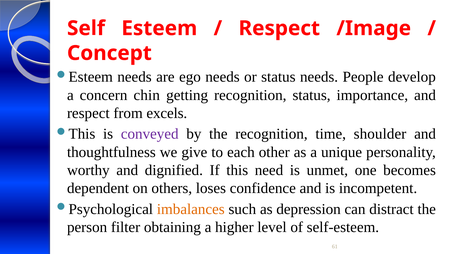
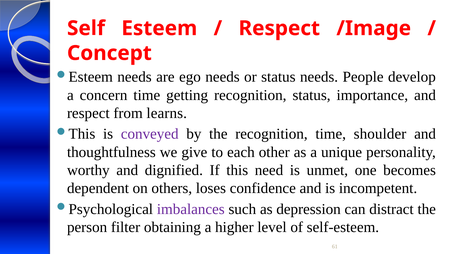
concern chin: chin -> time
excels: excels -> learns
imbalances colour: orange -> purple
